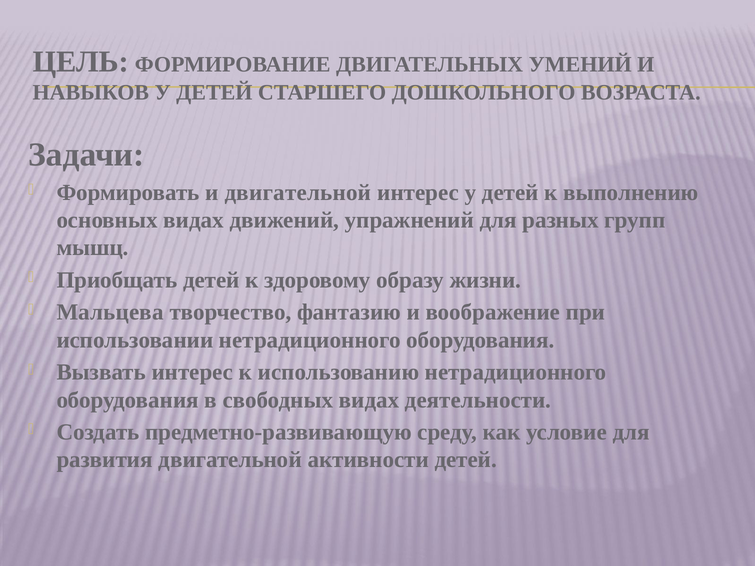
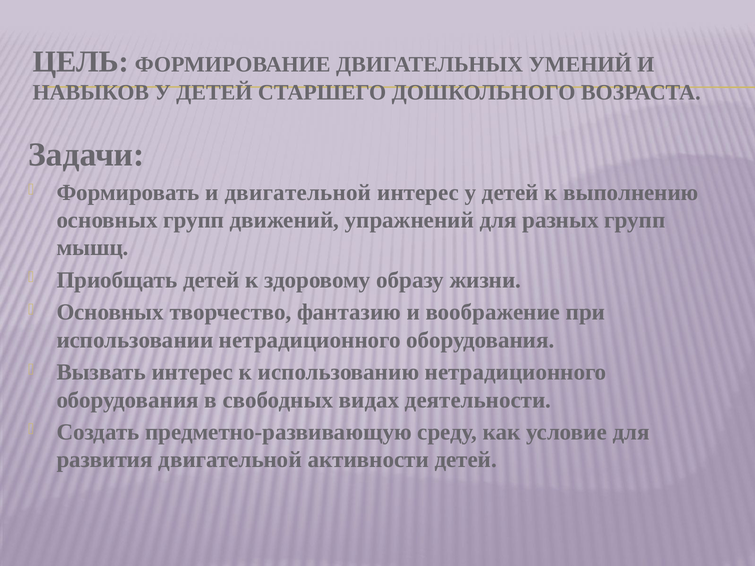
основных видах: видах -> групп
Мальцева at (110, 312): Мальцева -> Основных
